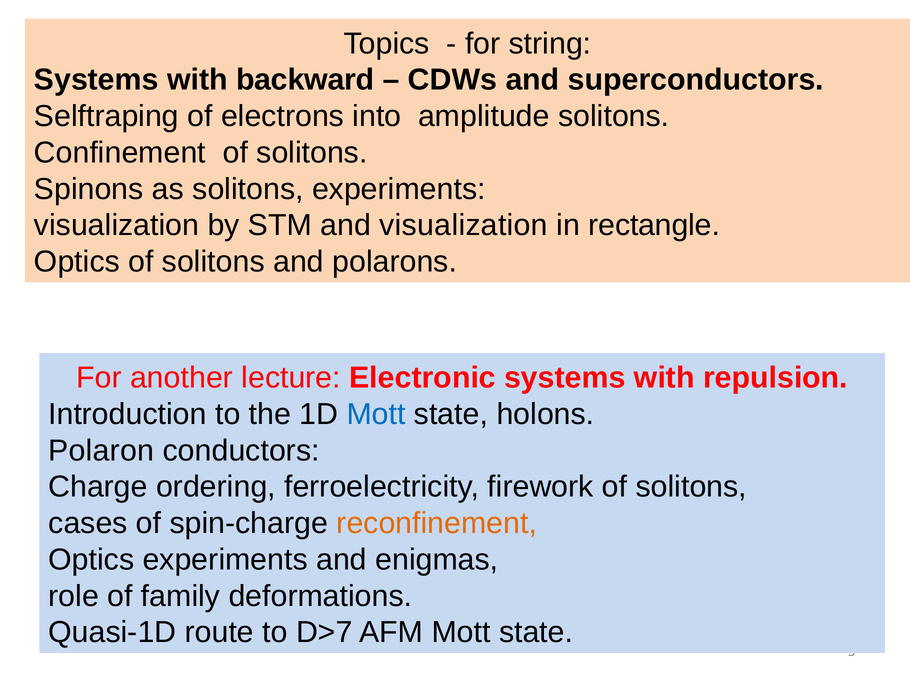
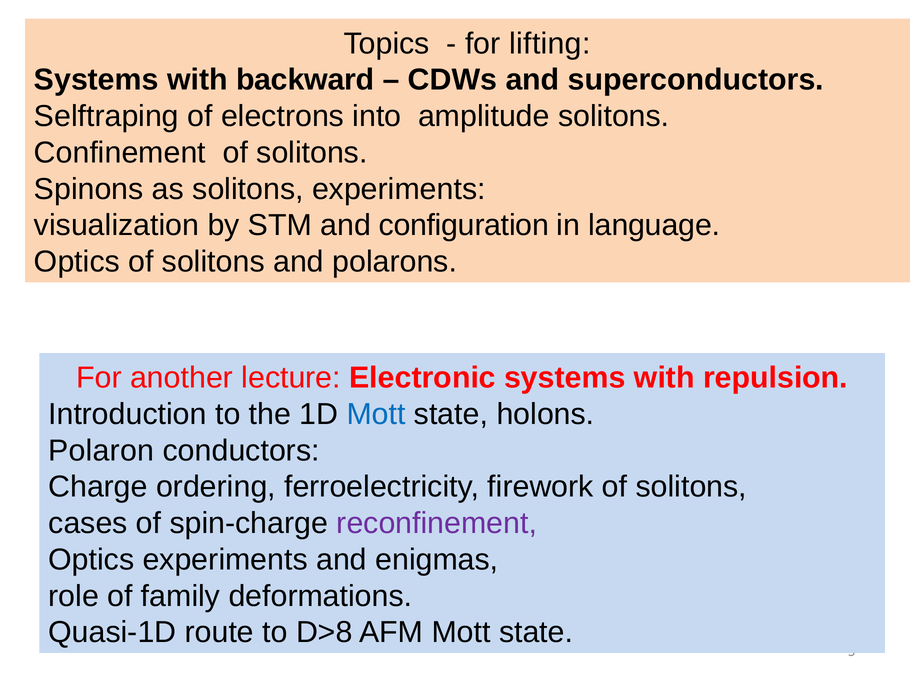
string: string -> lifting
and visualization: visualization -> configuration
rectangle: rectangle -> language
reconfinement colour: orange -> purple
D>7: D>7 -> D>8
